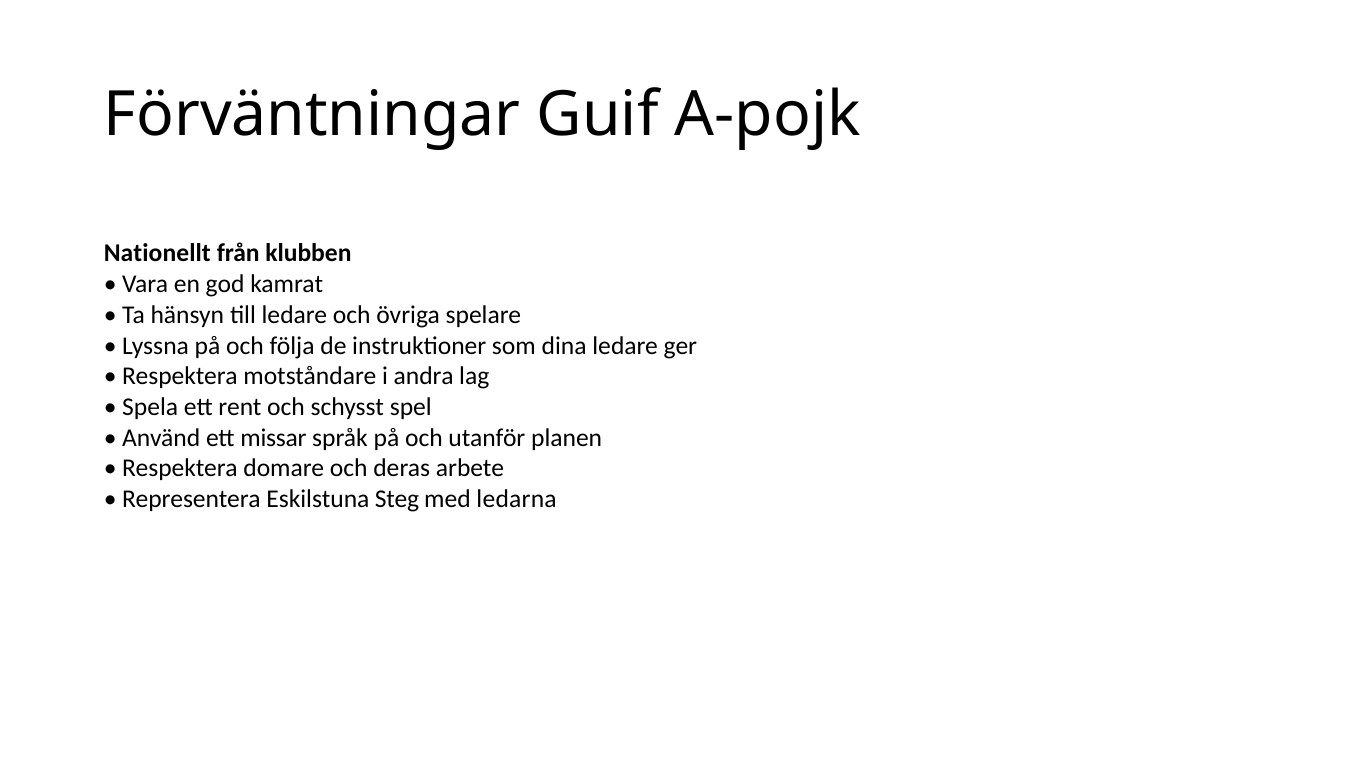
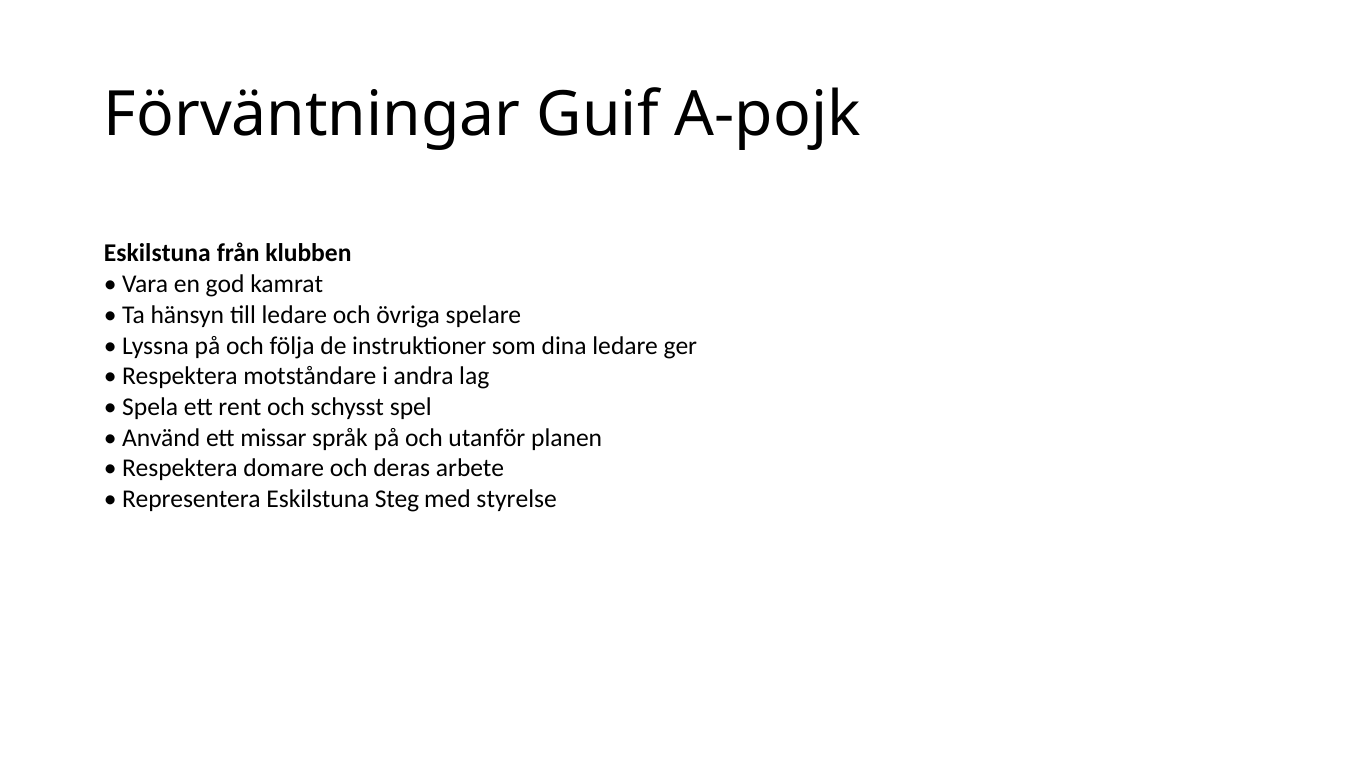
Nationellt at (157, 254): Nationellt -> Eskilstuna
ledarna: ledarna -> styrelse
